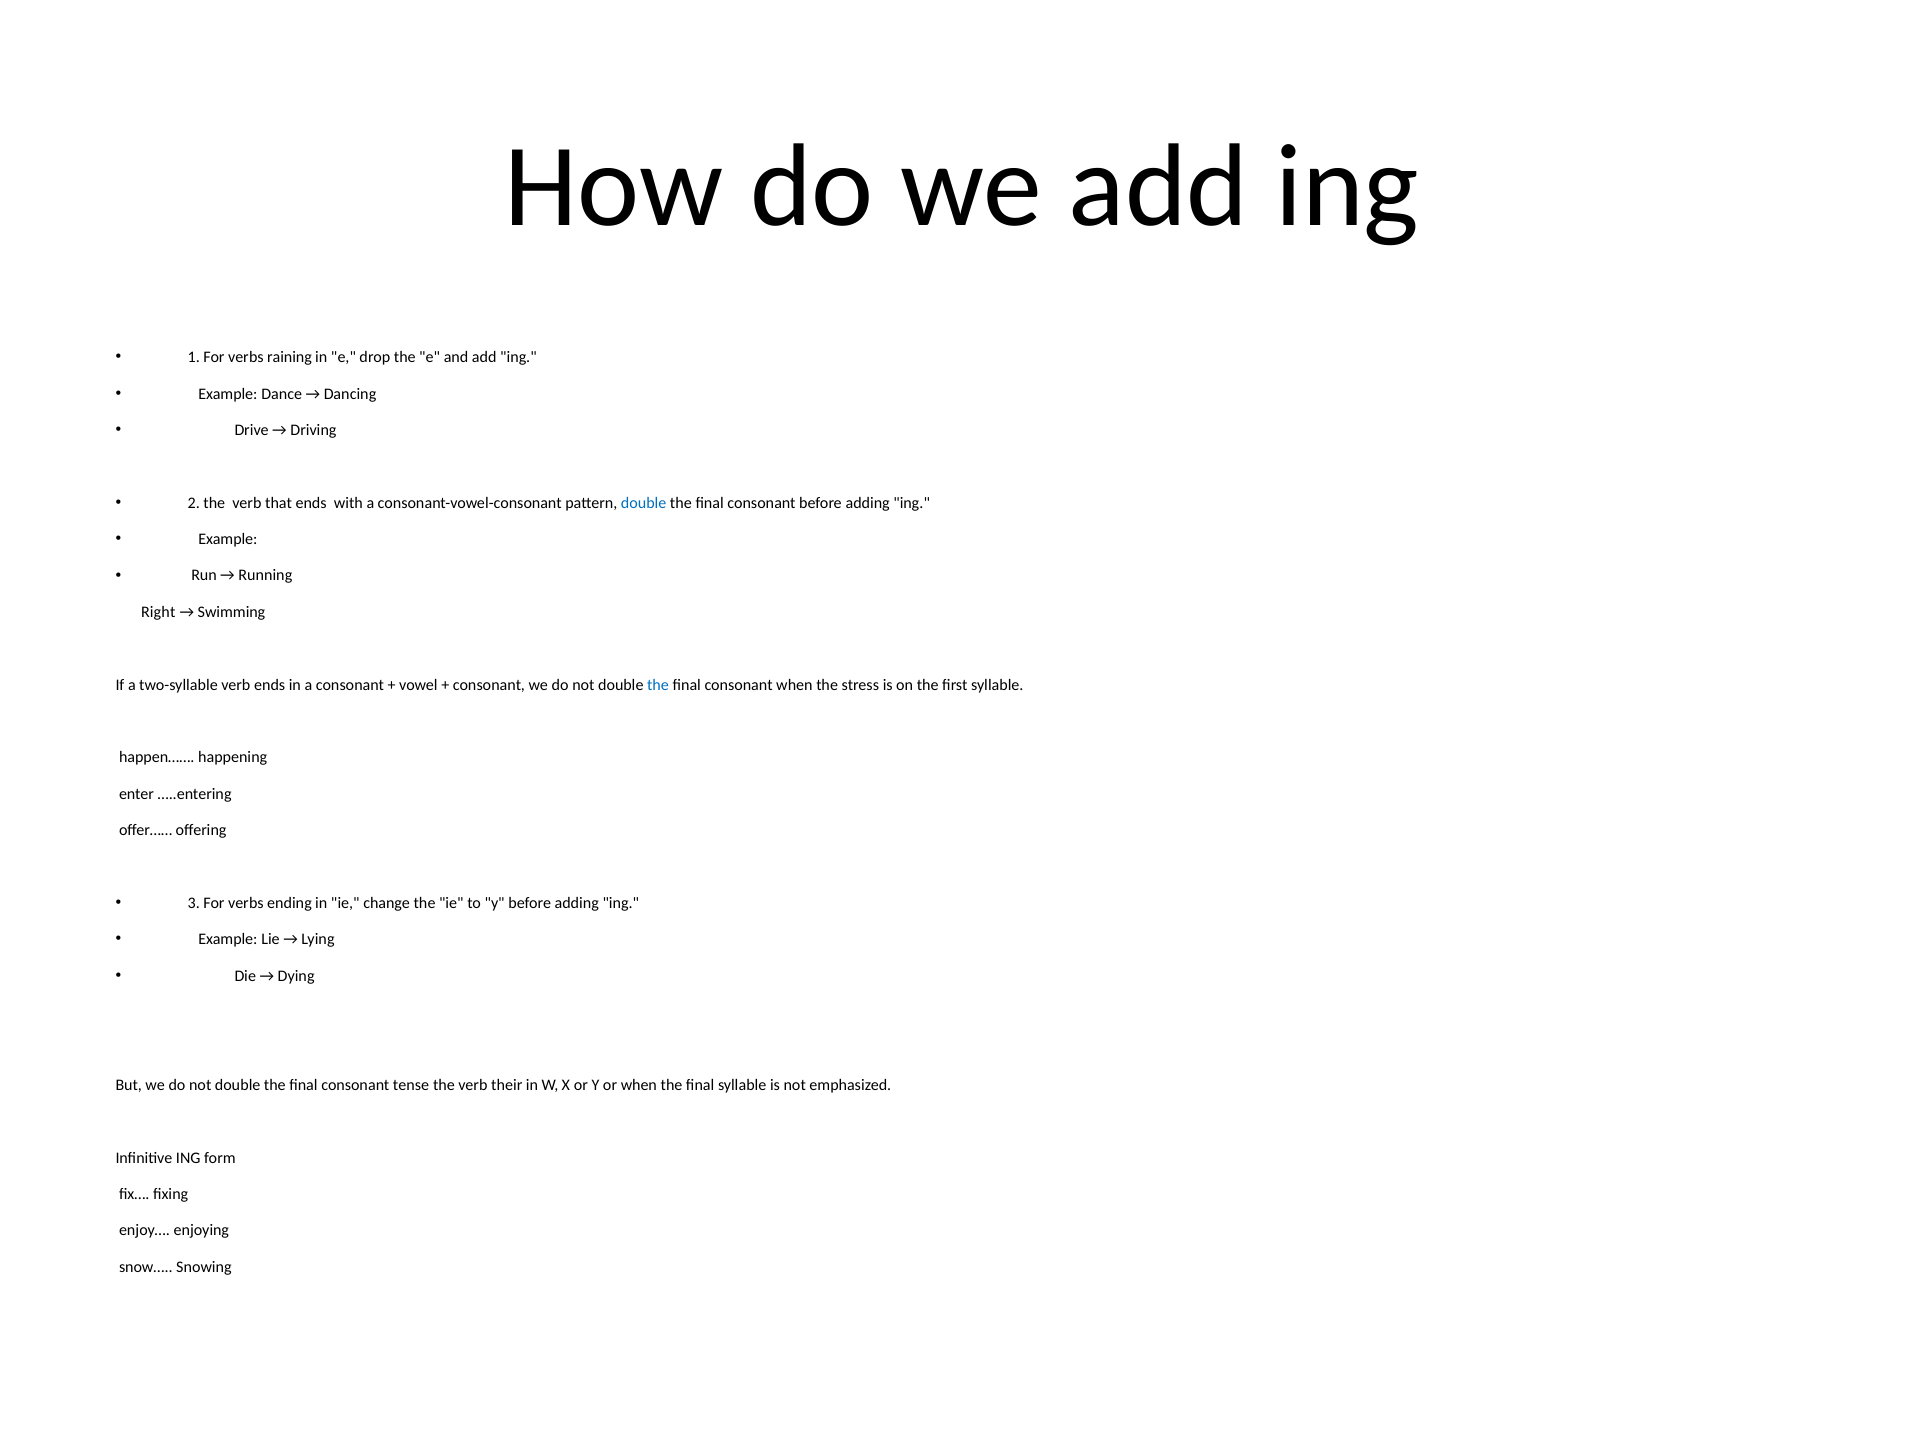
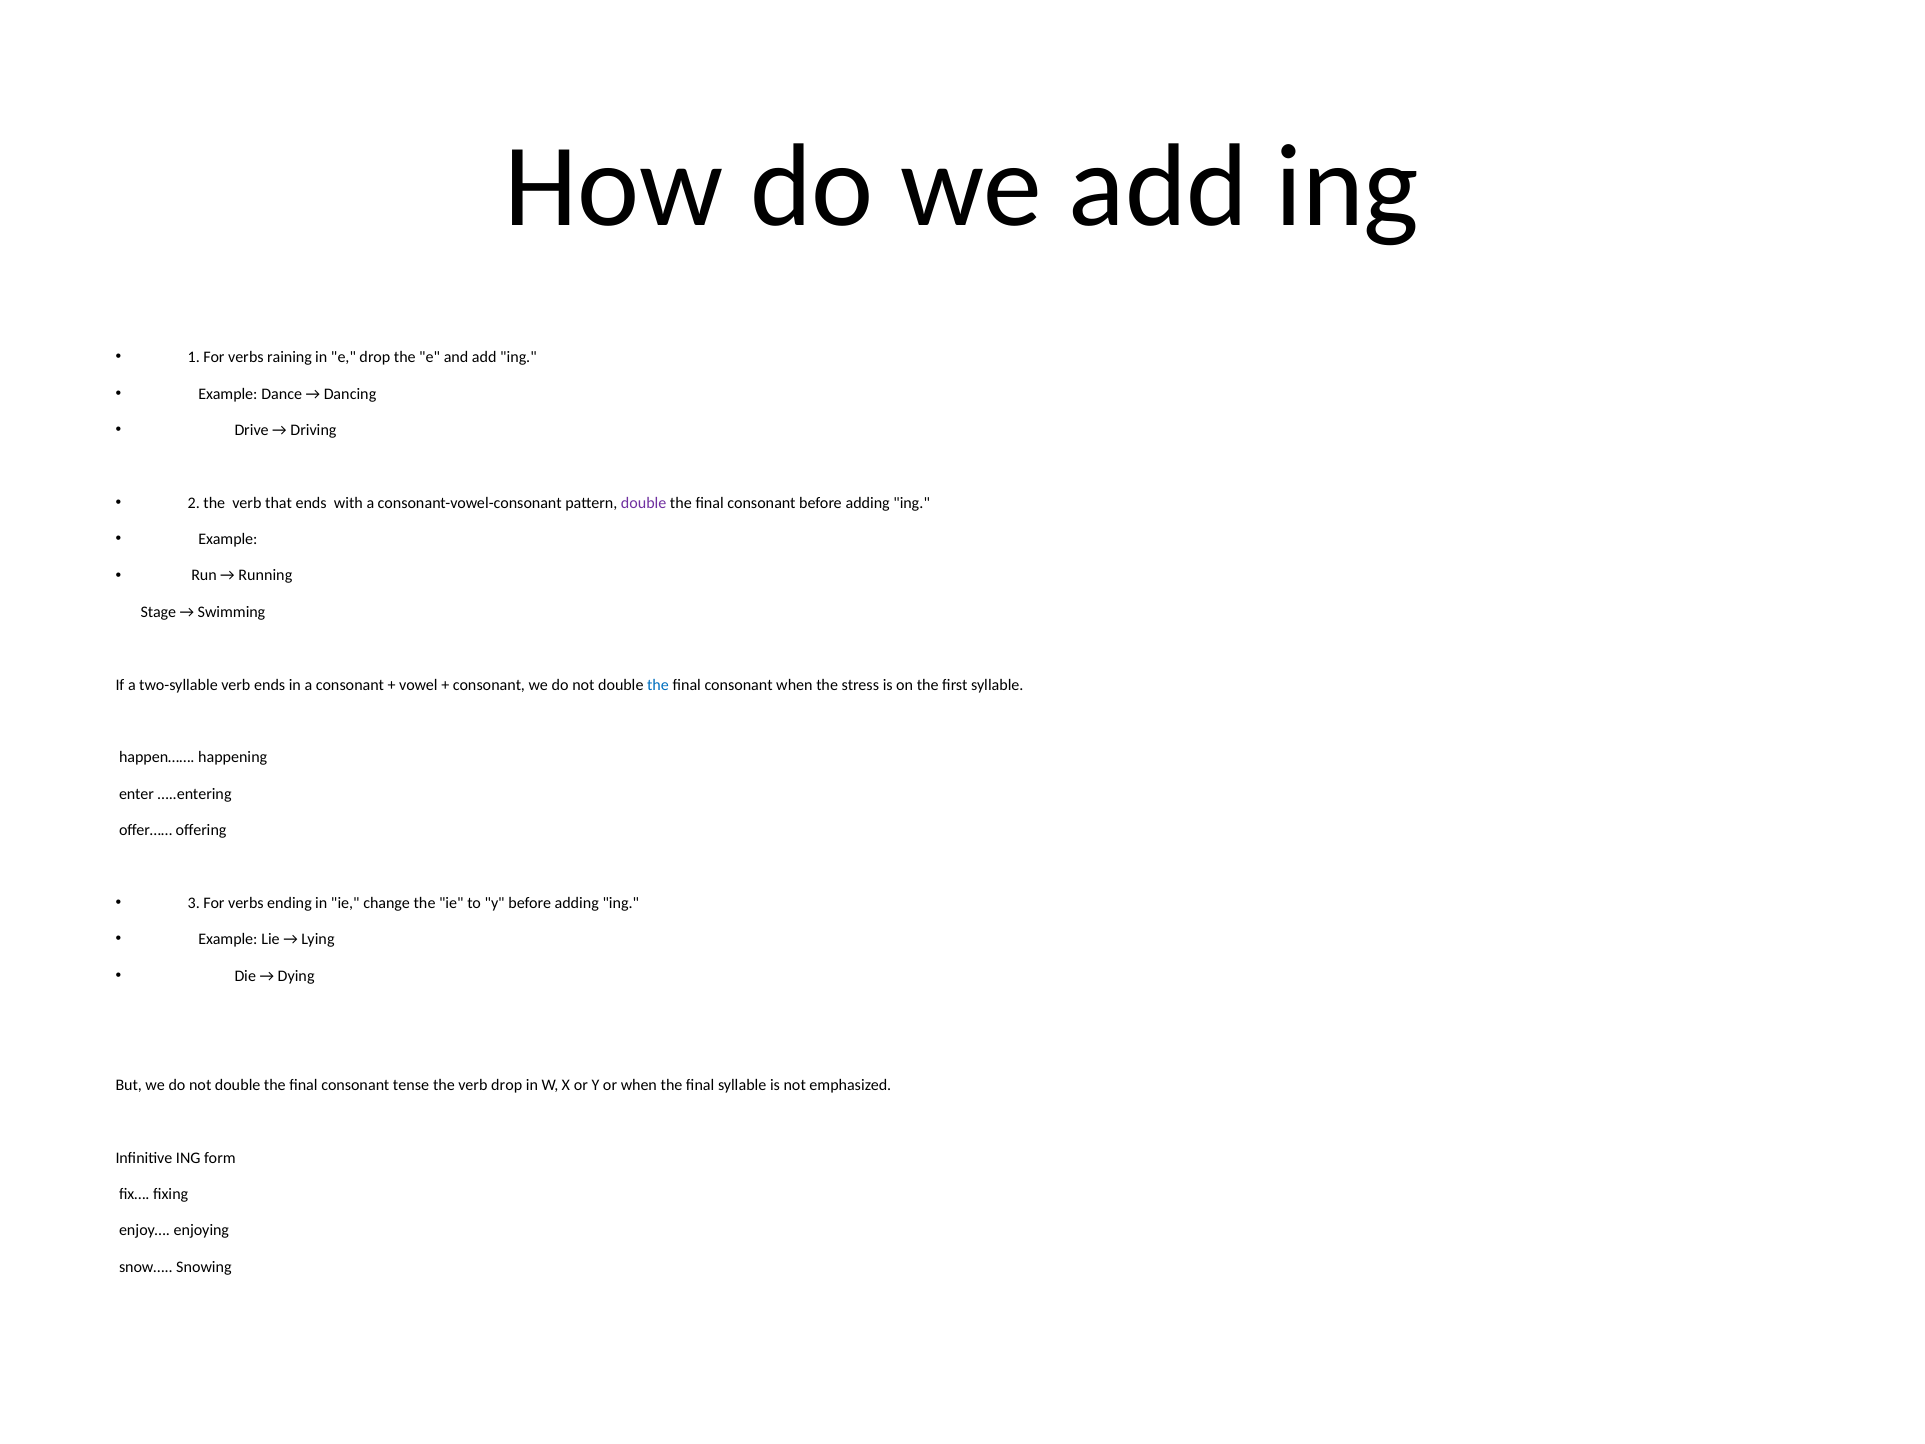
double at (644, 503) colour: blue -> purple
Right: Right -> Stage
verb their: their -> drop
